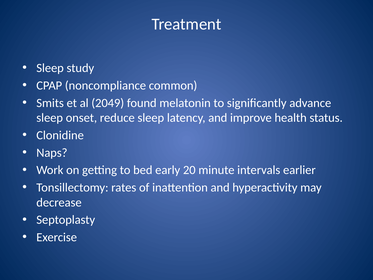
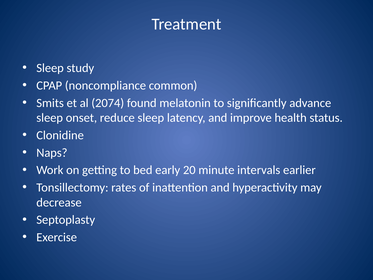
2049: 2049 -> 2074
